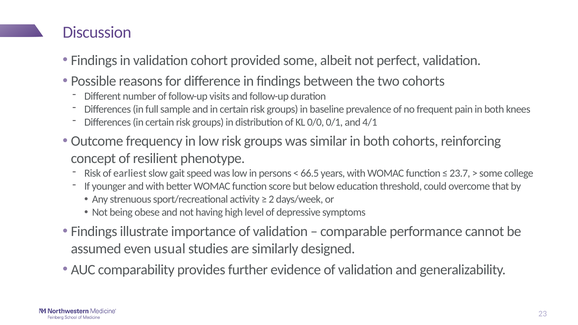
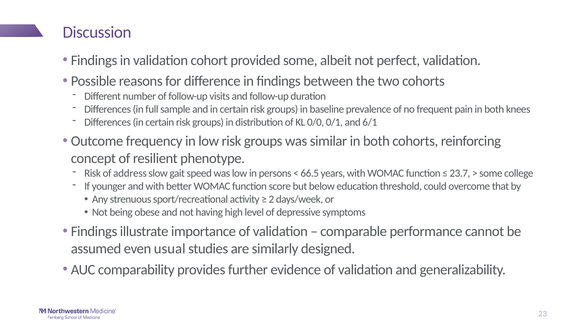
4/1: 4/1 -> 6/1
earliest: earliest -> address
